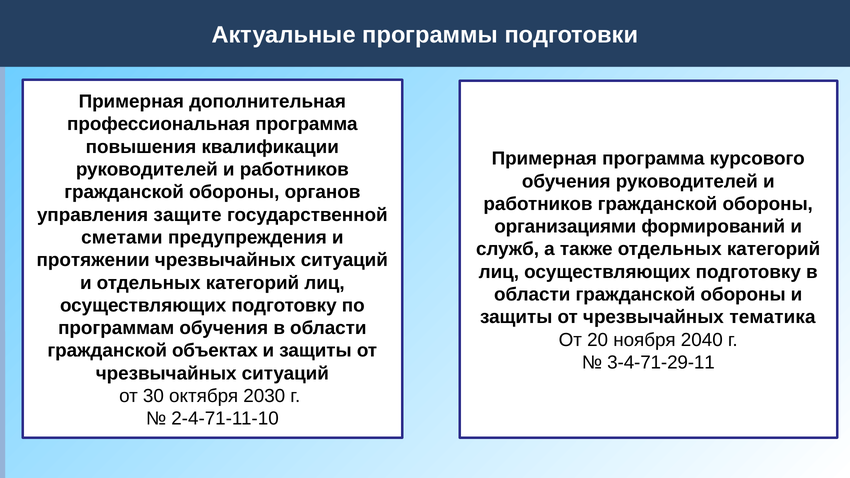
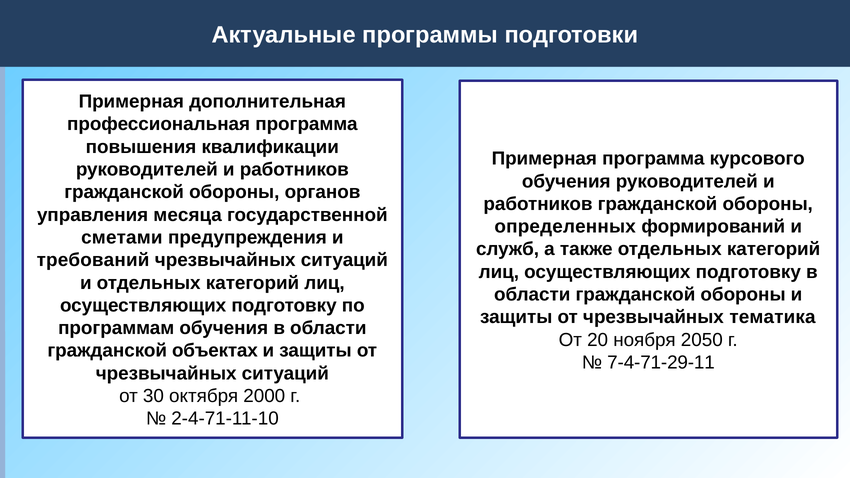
защите: защите -> месяца
организациями: организациями -> определенных
протяжении: протяжении -> требований
2040: 2040 -> 2050
3-4-71-29-11: 3-4-71-29-11 -> 7-4-71-29-11
2030: 2030 -> 2000
